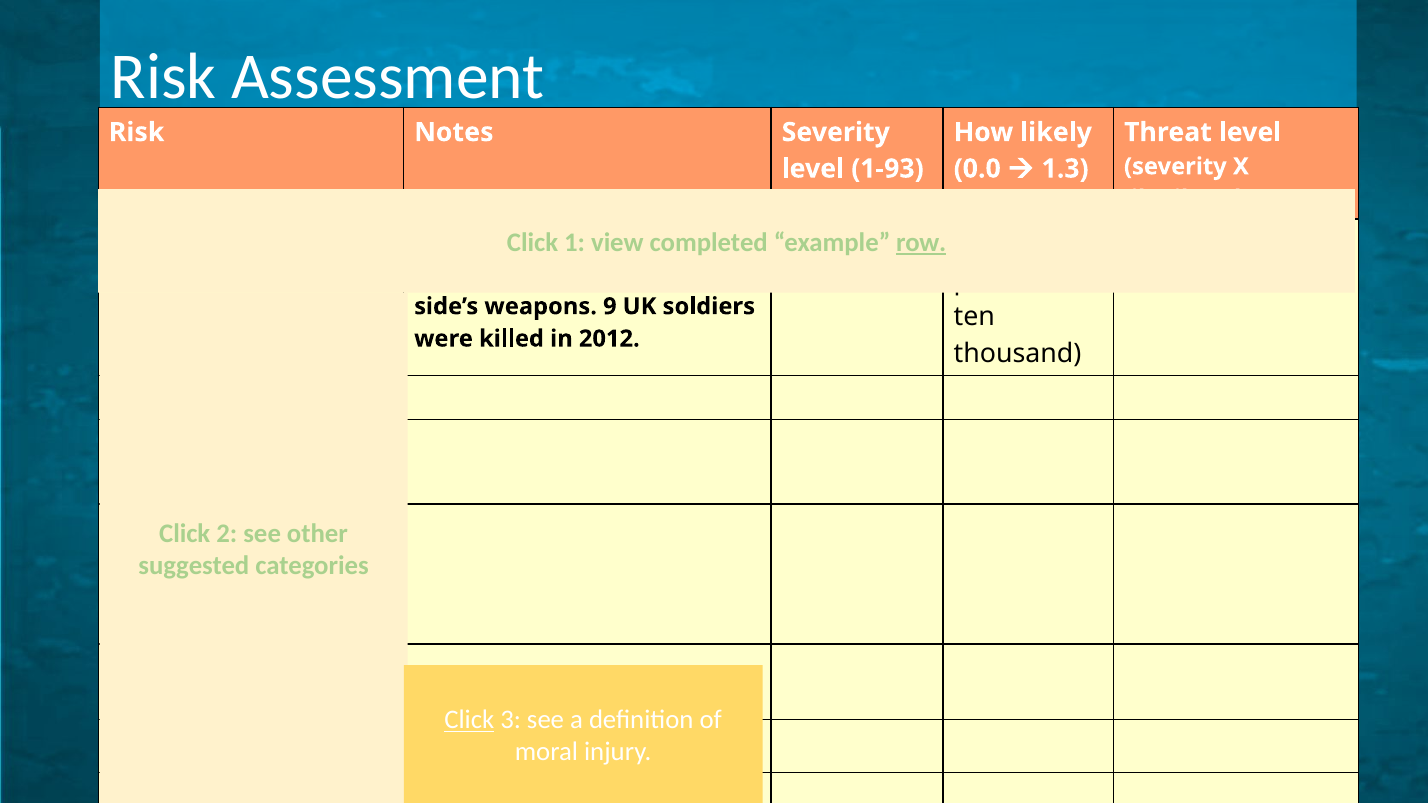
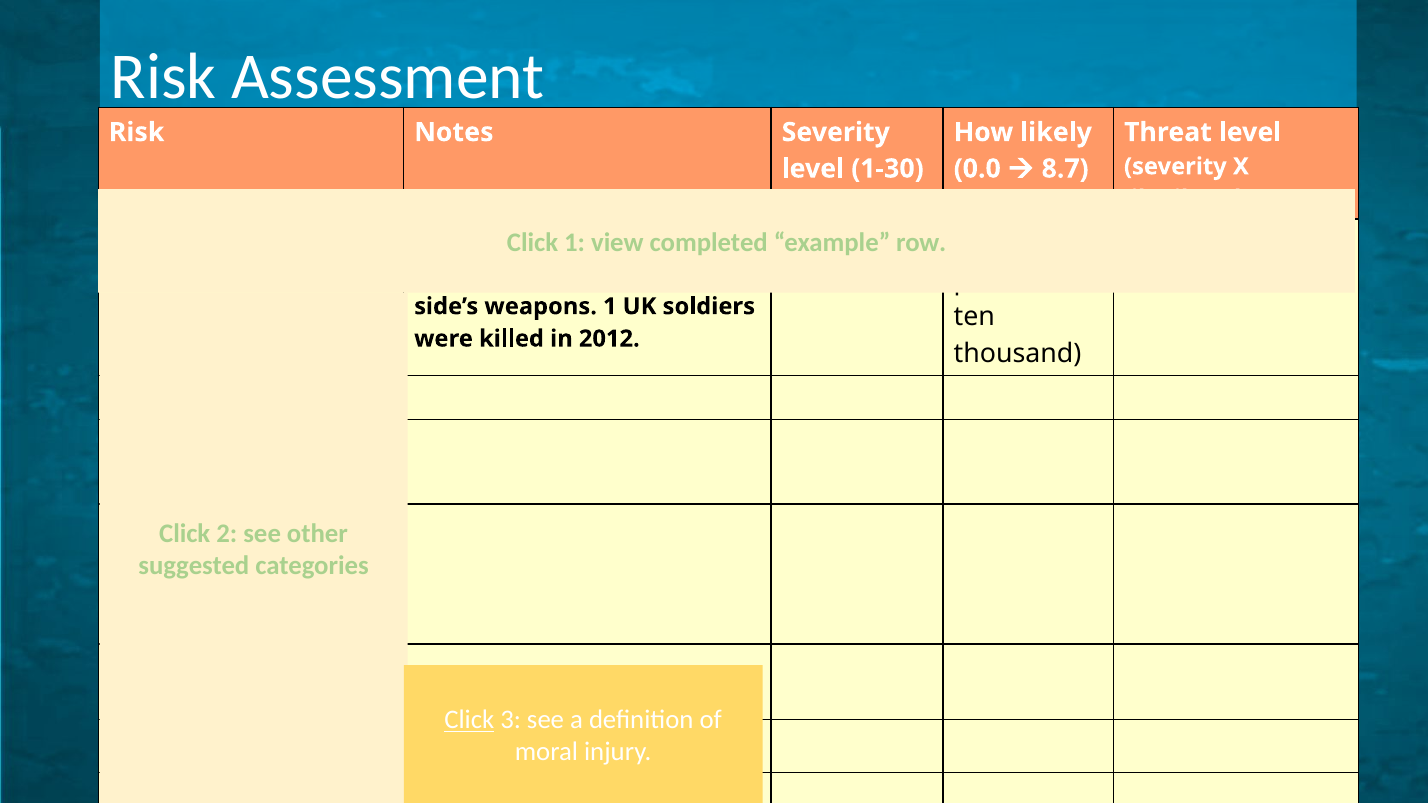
1-93: 1-93 -> 1-30
1.3: 1.3 -> 8.7
row underline: present -> none
weapons 9: 9 -> 1
